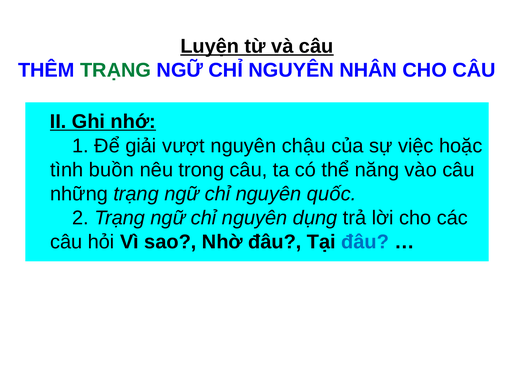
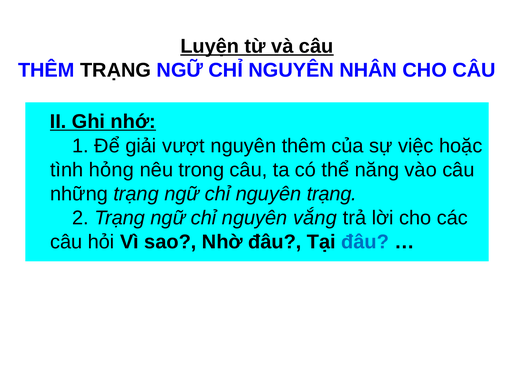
TRẠNG at (116, 70) colour: green -> black
nguyên chậu: chậu -> thêm
buồn: buồn -> hỏng
nguyên quốc: quốc -> trạng
dụng: dụng -> vắng
